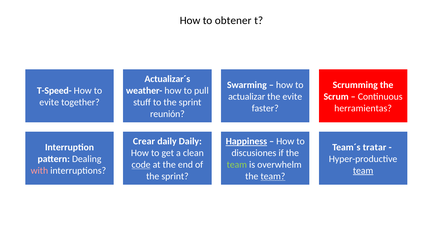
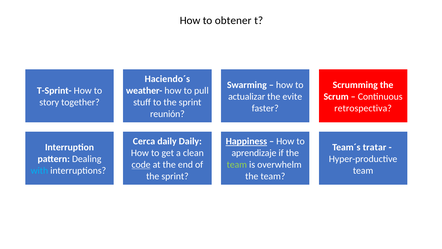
Actualizar´s: Actualizar´s -> Haciendo´s
T-Speed-: T-Speed- -> T-Sprint-
evite at (49, 102): evite -> story
herramientas: herramientas -> retrospectiva
Crear: Crear -> Cerca
discusiones: discusiones -> aprendizaje
with colour: pink -> light blue
team at (363, 170) underline: present -> none
team at (273, 176) underline: present -> none
